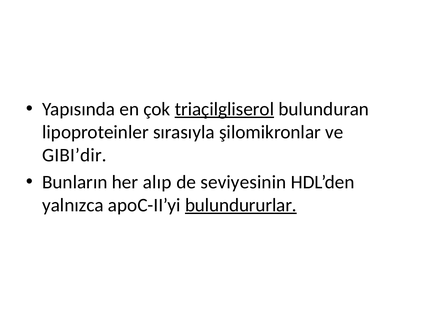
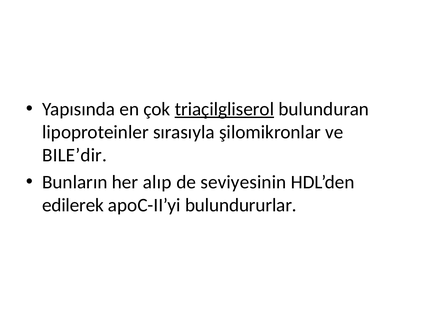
GIBI’dir: GIBI’dir -> BILE’dir
yalnızca: yalnızca -> edilerek
bulundururlar underline: present -> none
